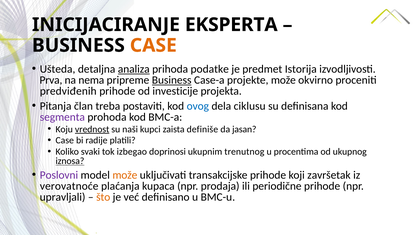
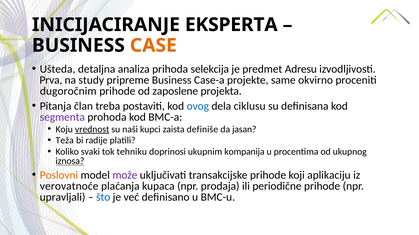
analiza underline: present -> none
podatke: podatke -> selekcija
Istorija: Istorija -> Adresu
nema: nema -> study
Business at (172, 80) underline: present -> none
projekte može: može -> same
predviđenih: predviđenih -> dugoročnim
investicije: investicije -> zaposlene
Case at (65, 141): Case -> Teža
izbegao: izbegao -> tehniku
trenutnog: trenutnog -> kompanija
Poslovni colour: purple -> orange
može at (125, 176) colour: orange -> purple
završetak: završetak -> aplikaciju
što colour: orange -> blue
